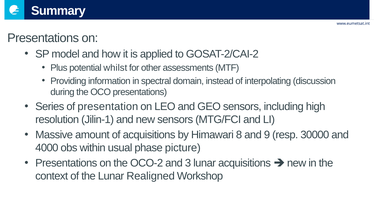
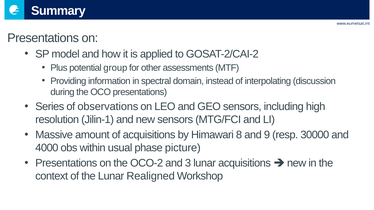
whilst: whilst -> group
presentation: presentation -> observations
